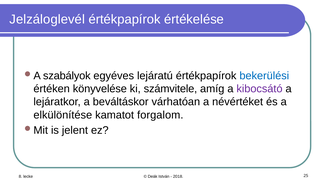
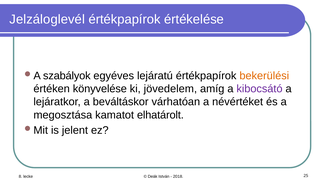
bekerülési colour: blue -> orange
számvitele: számvitele -> jövedelem
elkülönítése: elkülönítése -> megosztása
forgalom: forgalom -> elhatárolt
